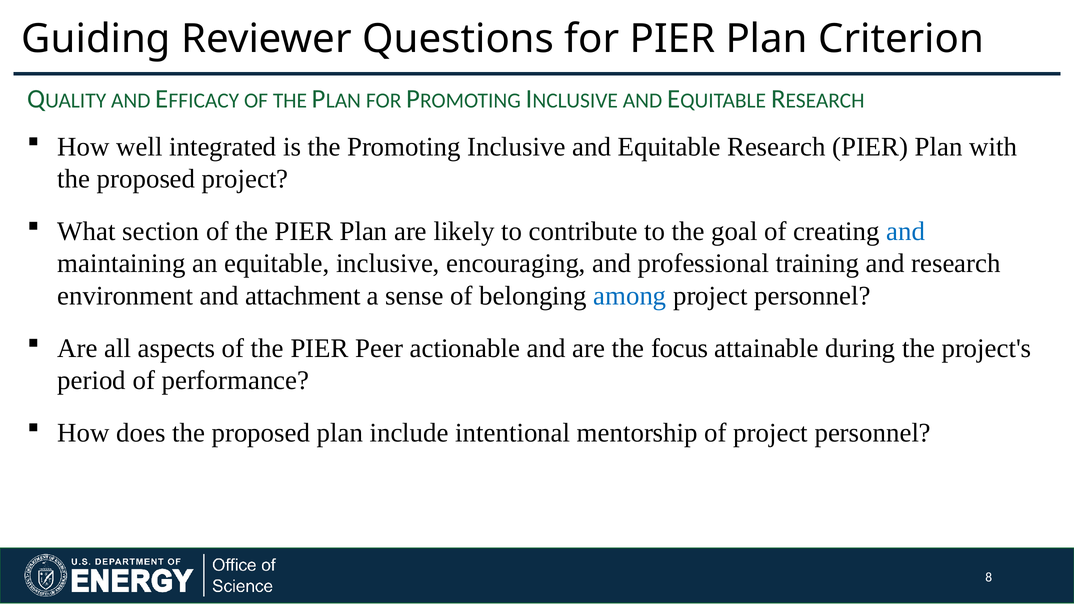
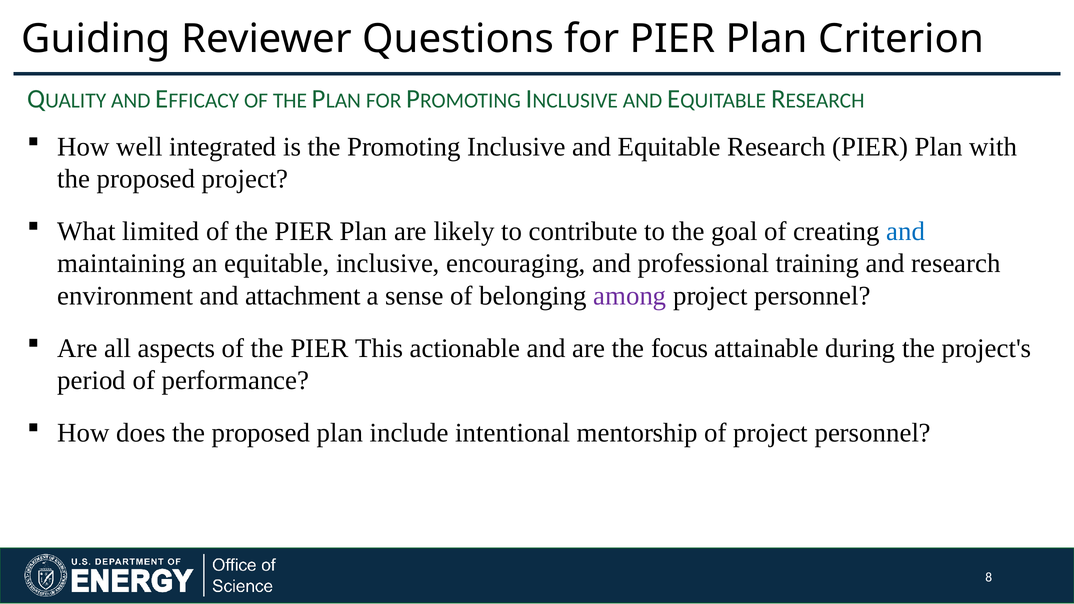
section: section -> limited
among colour: blue -> purple
Peer: Peer -> This
